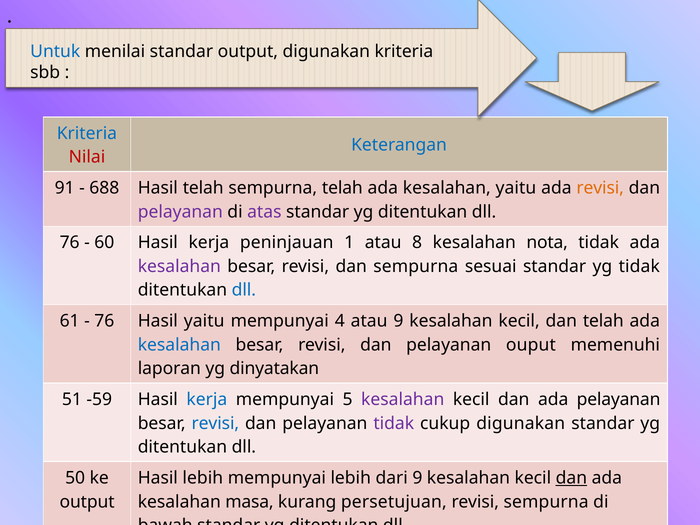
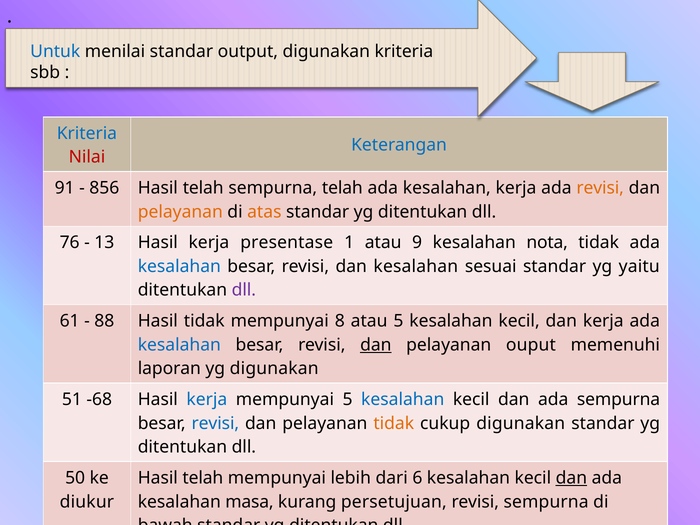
688: 688 -> 856
kesalahan yaitu: yaitu -> kerja
pelayanan at (180, 212) colour: purple -> orange
atas colour: purple -> orange
60: 60 -> 13
peninjauan: peninjauan -> presentase
8: 8 -> 9
kesalahan at (179, 266) colour: purple -> blue
dan sempurna: sempurna -> kesalahan
yg tidak: tidak -> yaitu
dll at (244, 290) colour: blue -> purple
76 at (104, 321): 76 -> 88
Hasil yaitu: yaitu -> tidak
4: 4 -> 8
atau 9: 9 -> 5
dan telah: telah -> kerja
dan at (376, 345) underline: none -> present
yg dinyatakan: dinyatakan -> digunakan
-59: -59 -> -68
kesalahan at (403, 400) colour: purple -> blue
ada pelayanan: pelayanan -> sempurna
tidak at (394, 423) colour: purple -> orange
lebih at (203, 478): lebih -> telah
dari 9: 9 -> 6
output at (87, 502): output -> diukur
